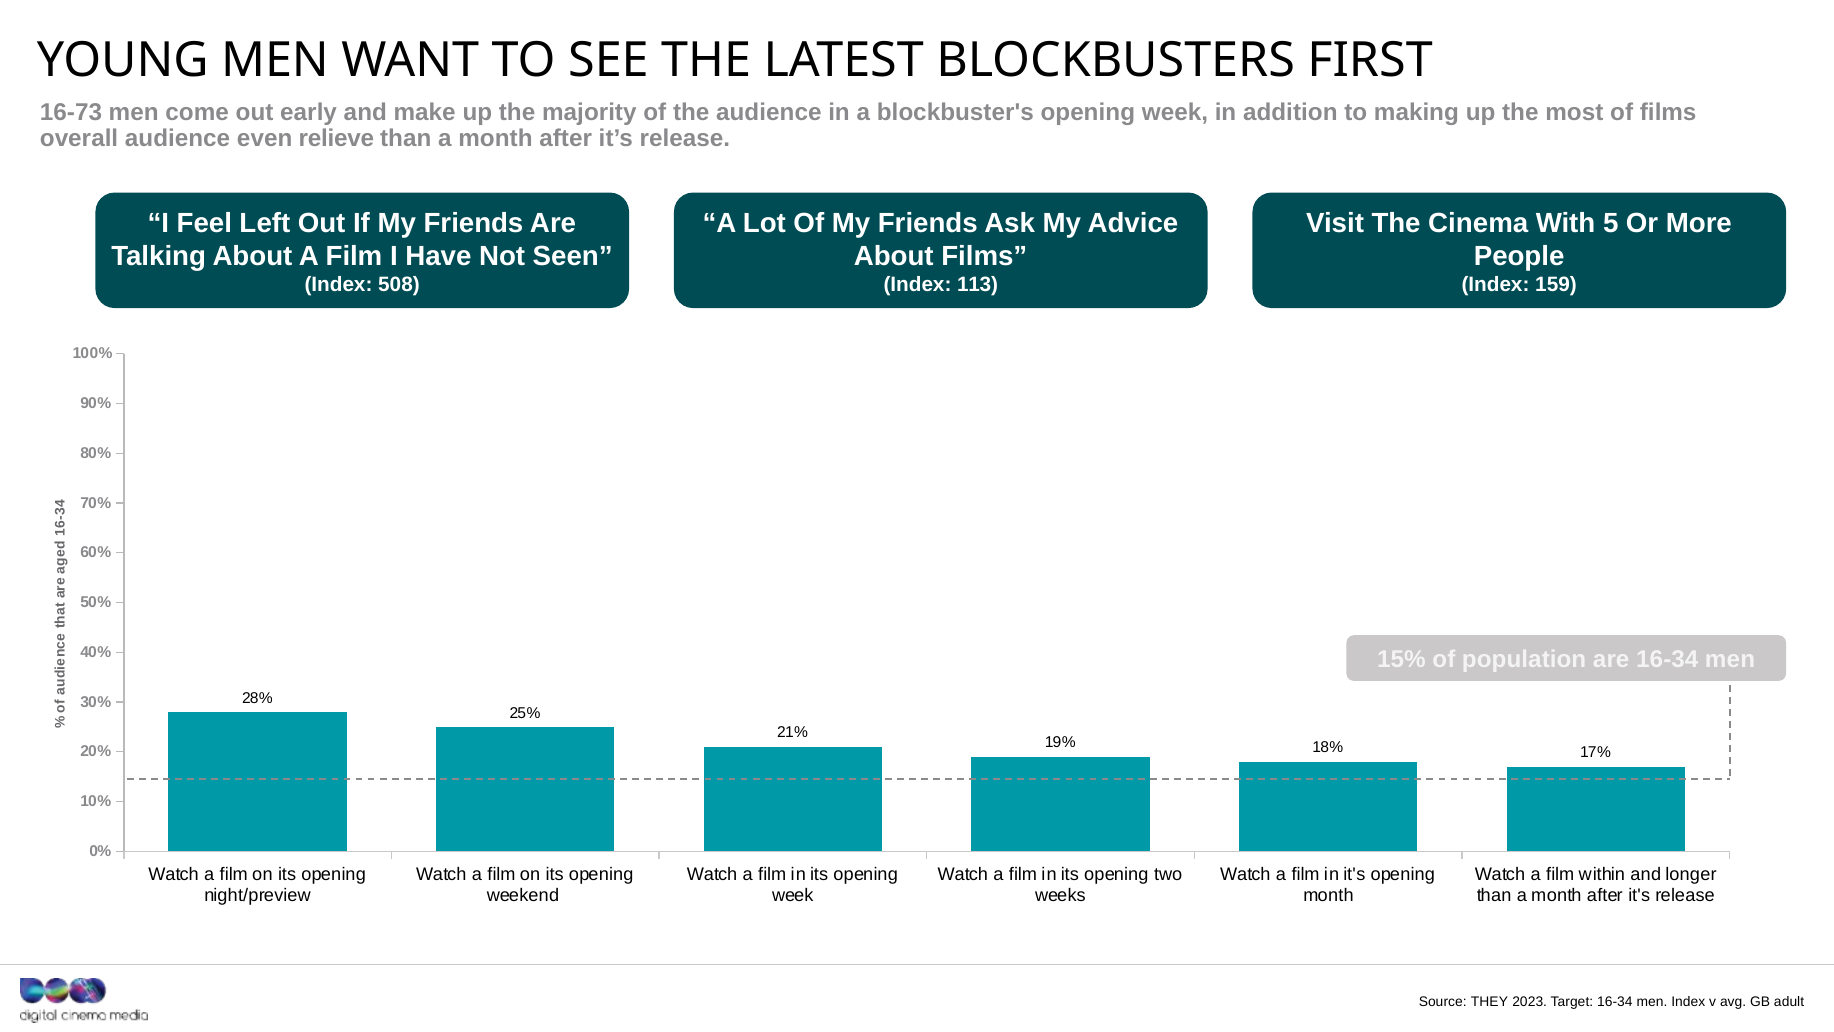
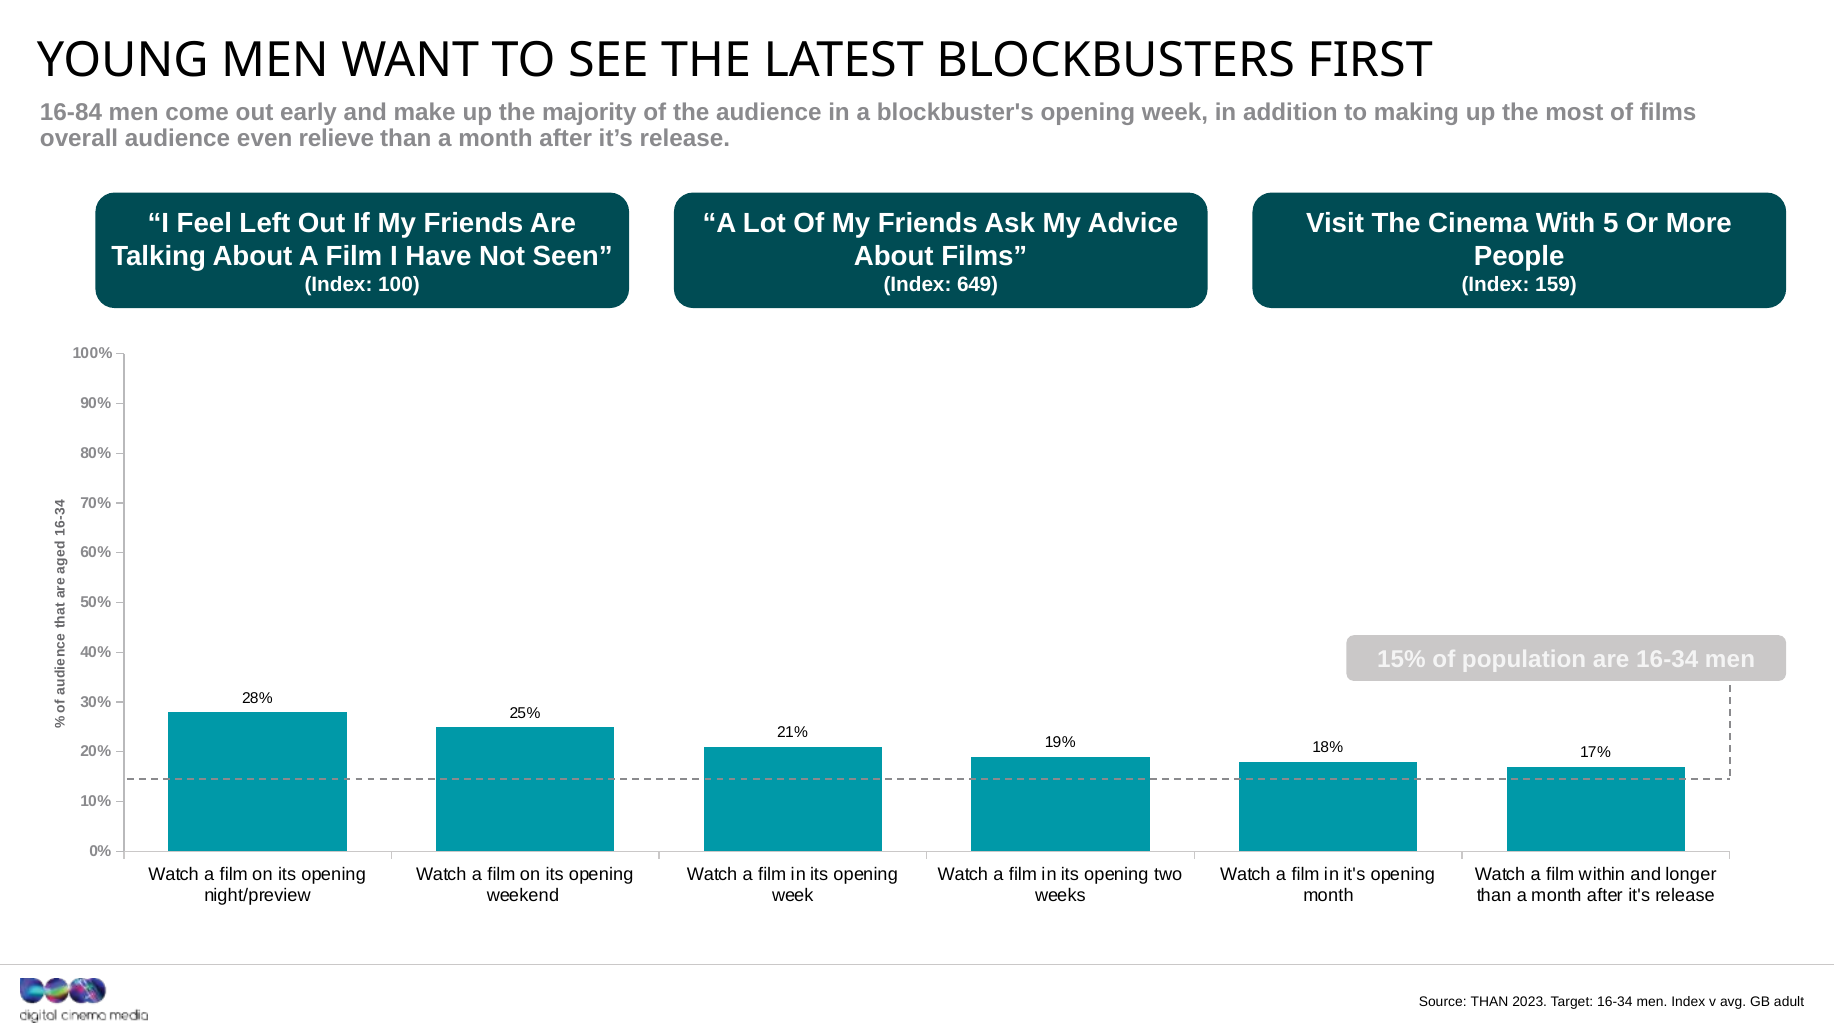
16-73: 16-73 -> 16-84
508: 508 -> 100
113: 113 -> 649
Source THEY: THEY -> THAN
